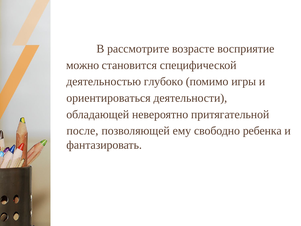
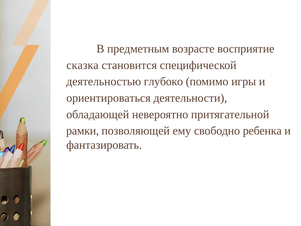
рассмотрите: рассмотрите -> предметным
можно: можно -> сказка
после: после -> рамки
